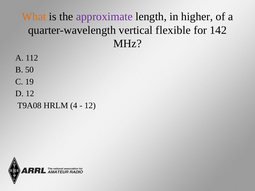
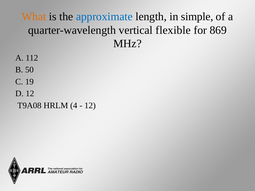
approximate colour: purple -> blue
higher: higher -> simple
142: 142 -> 869
